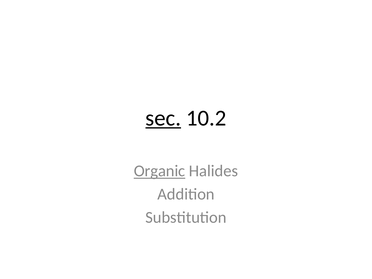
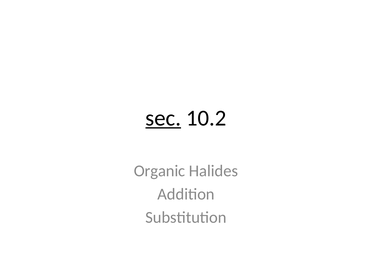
Organic underline: present -> none
